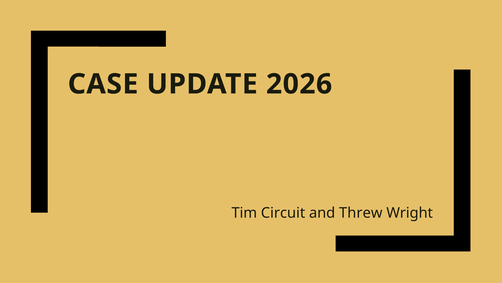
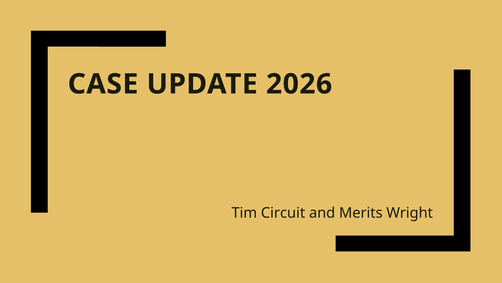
Threw: Threw -> Merits
